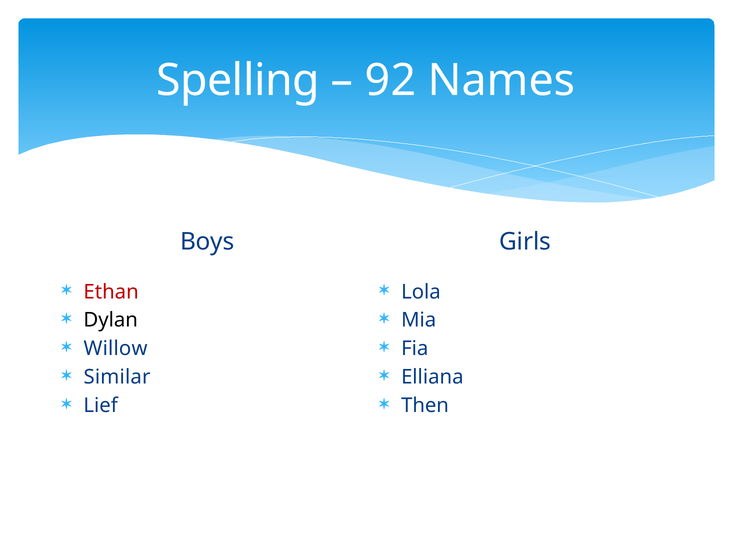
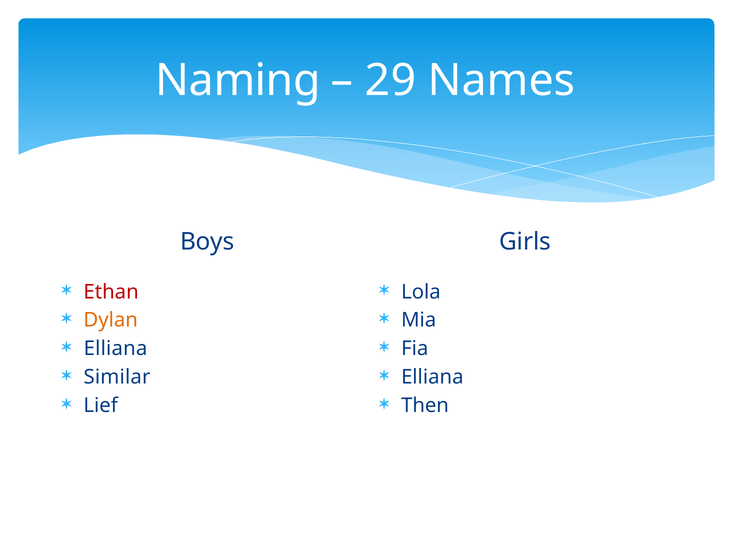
Spelling: Spelling -> Naming
92: 92 -> 29
Dylan colour: black -> orange
Willow at (116, 349): Willow -> Elliana
